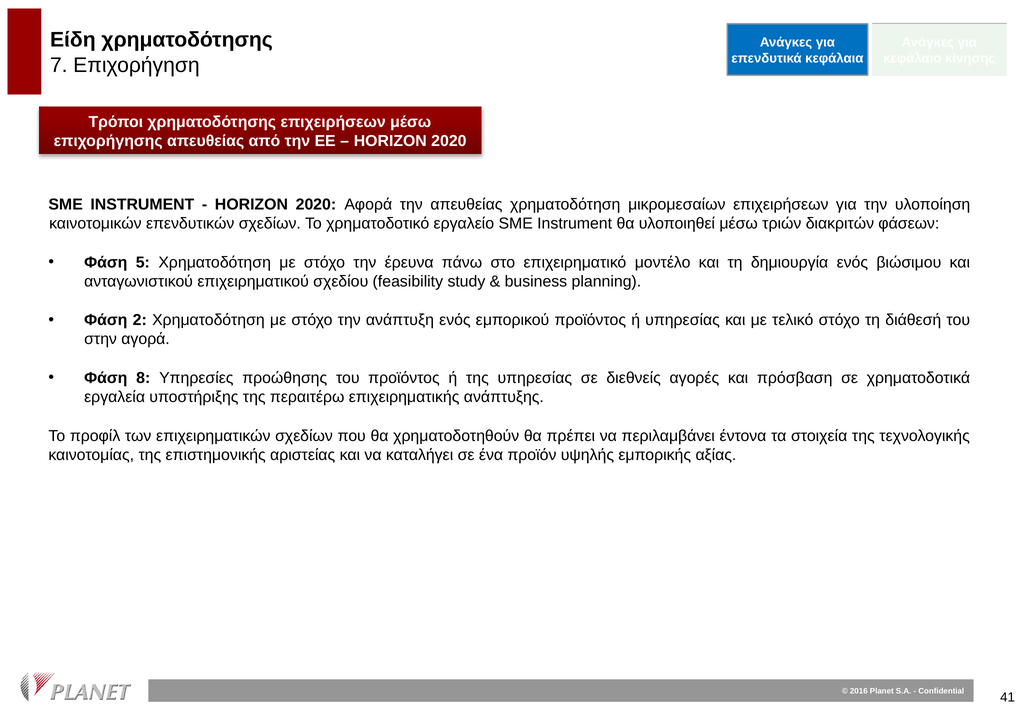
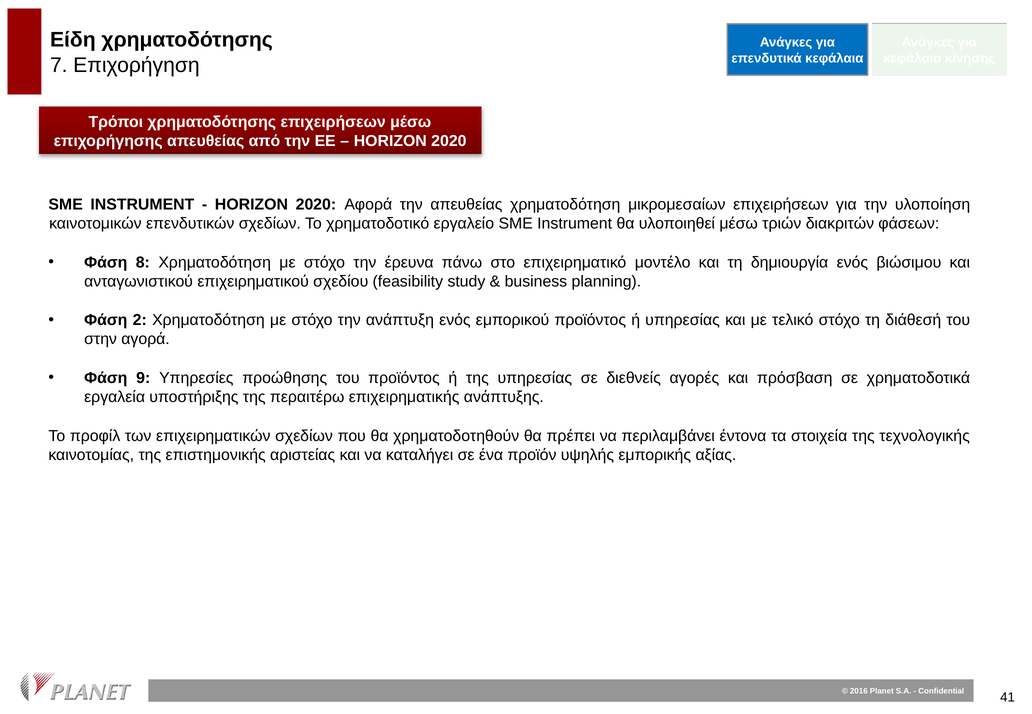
5: 5 -> 8
8: 8 -> 9
